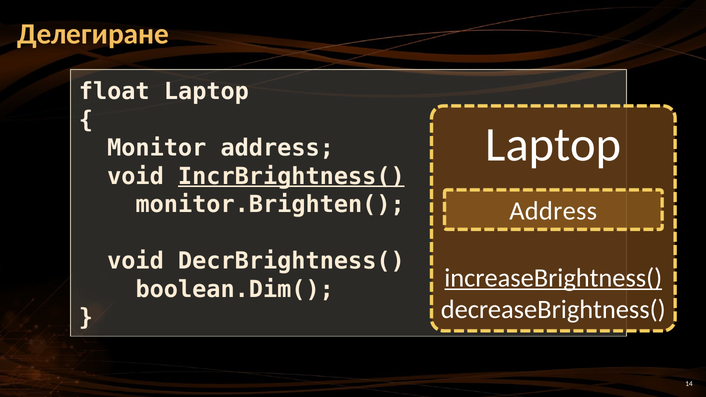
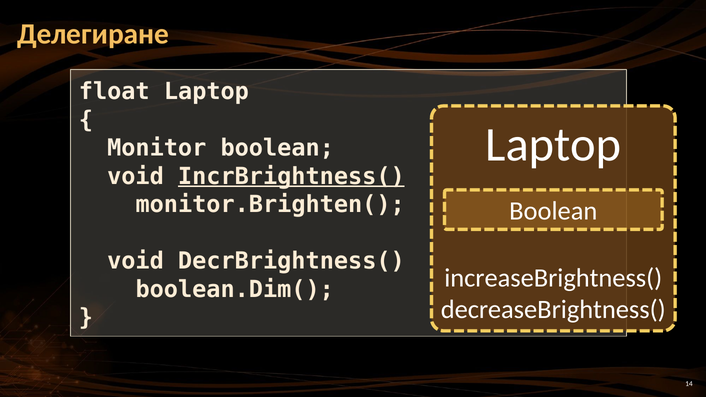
Monitor address: address -> boolean
Address at (553, 211): Address -> Boolean
increaseBrightness( underline: present -> none
